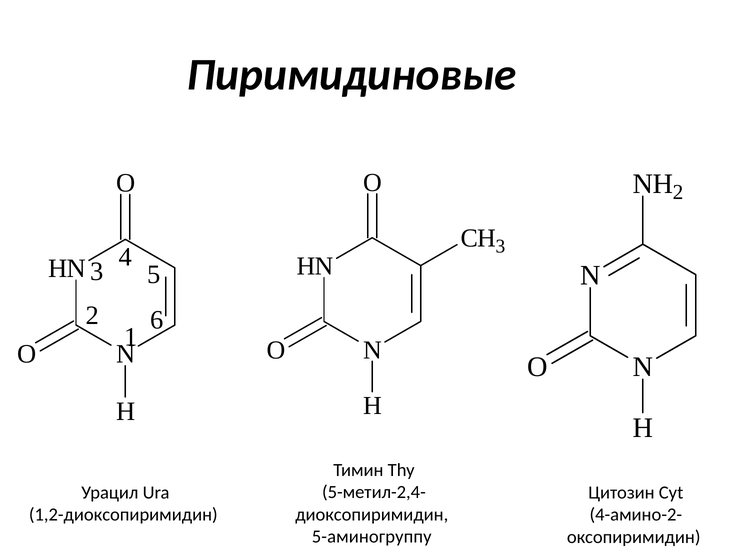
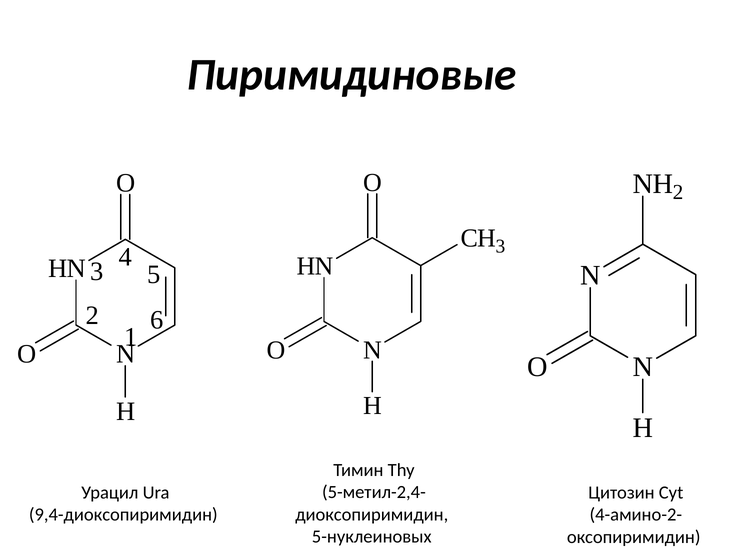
1,2-диоксопиримидин: 1,2-диоксопиримидин -> 9,4-диоксопиримидин
5-аминогруппу: 5-аминогруппу -> 5-нуклеиновых
